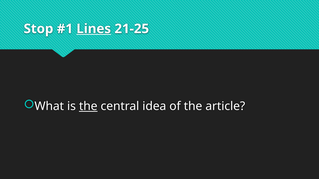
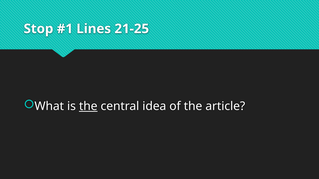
Lines underline: present -> none
